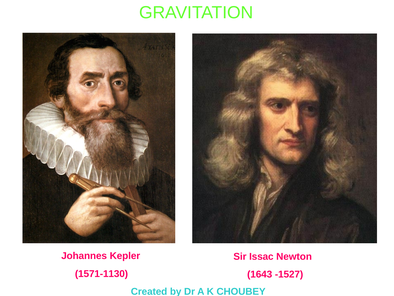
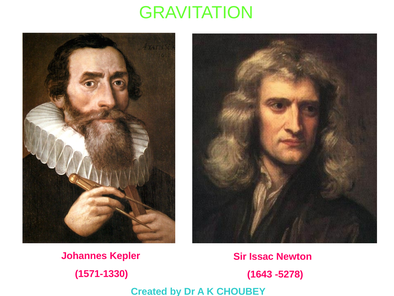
1571-1130: 1571-1130 -> 1571-1330
-1527: -1527 -> -5278
